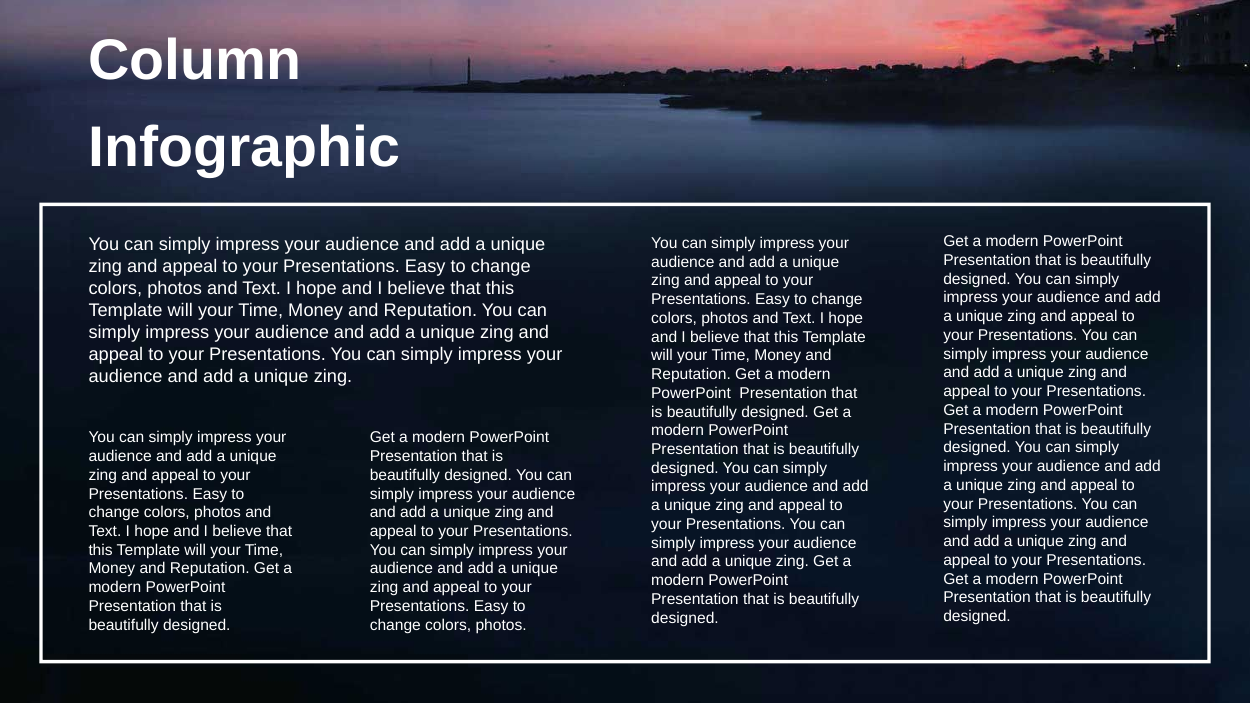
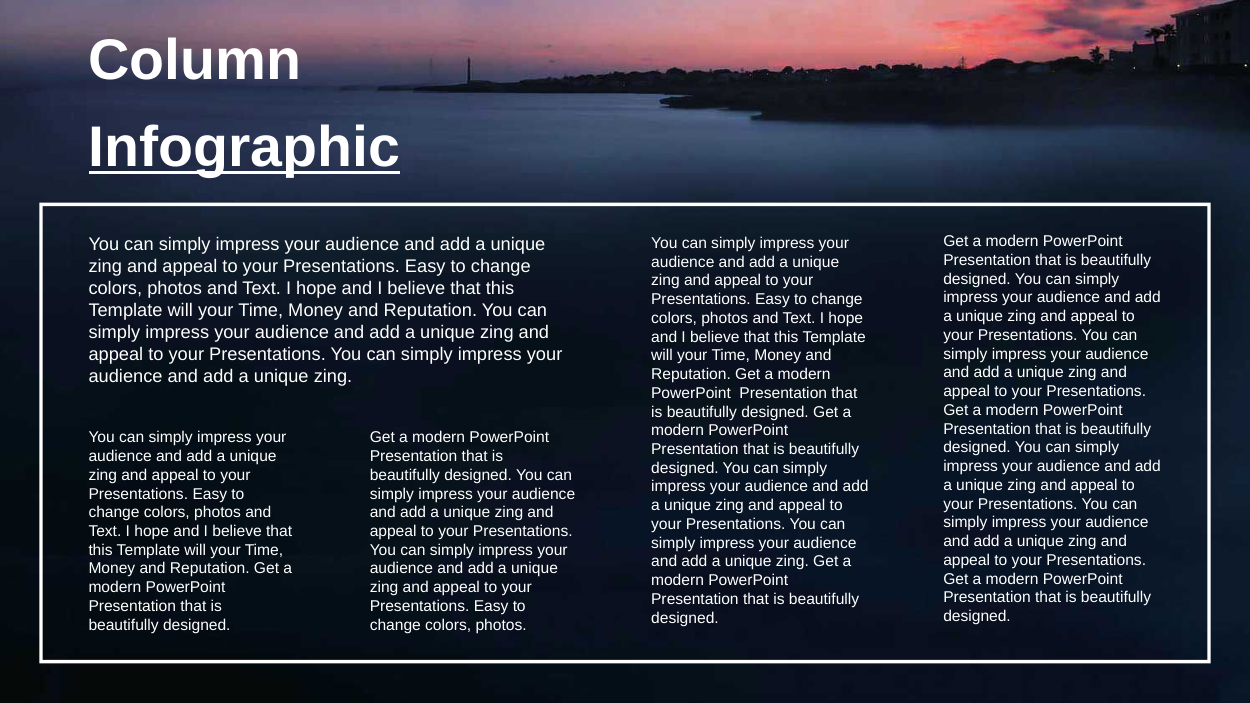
Infographic underline: none -> present
